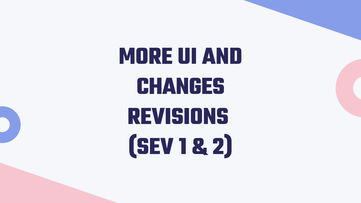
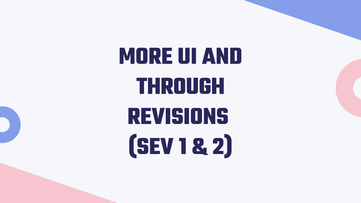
CHANGES: CHANGES -> THROUGH
